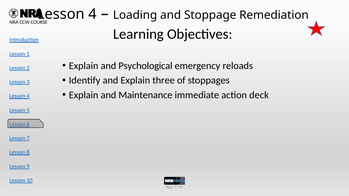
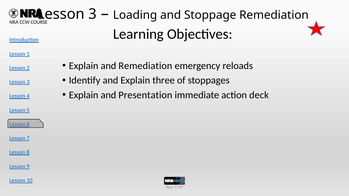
4 at (93, 14): 4 -> 3
and Psychological: Psychological -> Remediation
Maintenance: Maintenance -> Presentation
